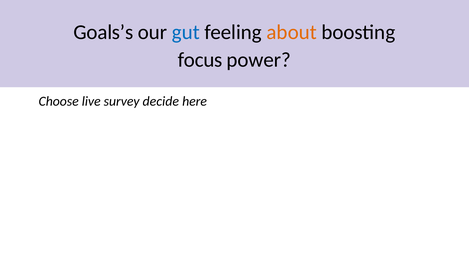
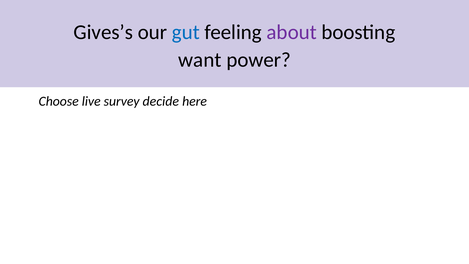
Goals’s: Goals’s -> Gives’s
about colour: orange -> purple
focus: focus -> want
